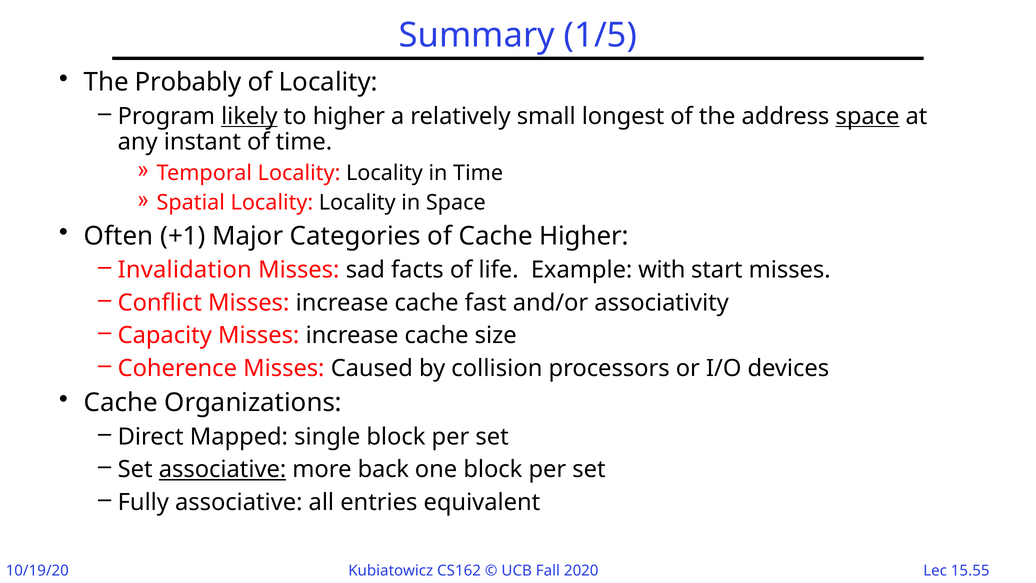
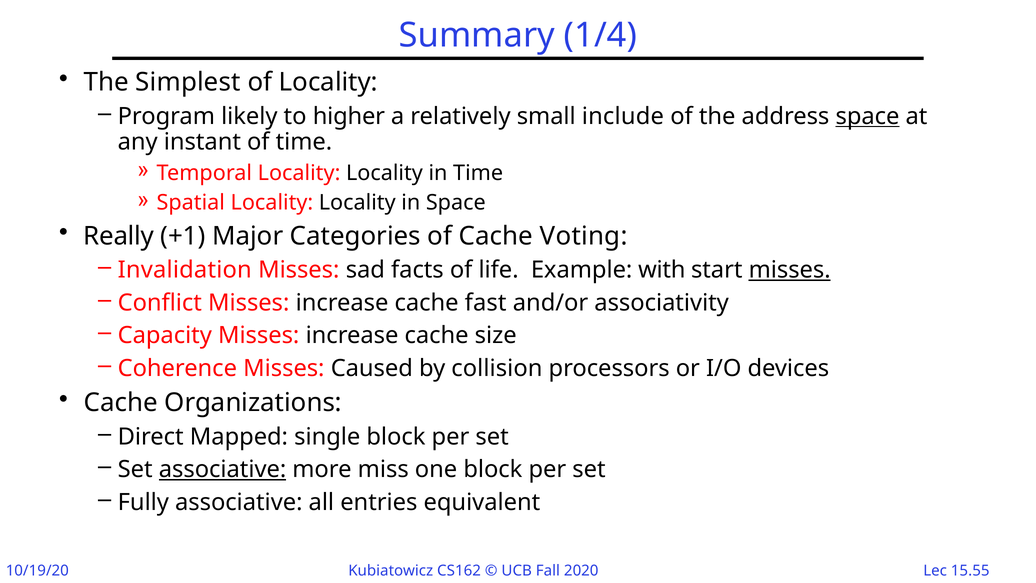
1/5: 1/5 -> 1/4
Probably: Probably -> Simplest
likely underline: present -> none
longest: longest -> include
Often: Often -> Really
Cache Higher: Higher -> Voting
misses at (790, 270) underline: none -> present
back: back -> miss
